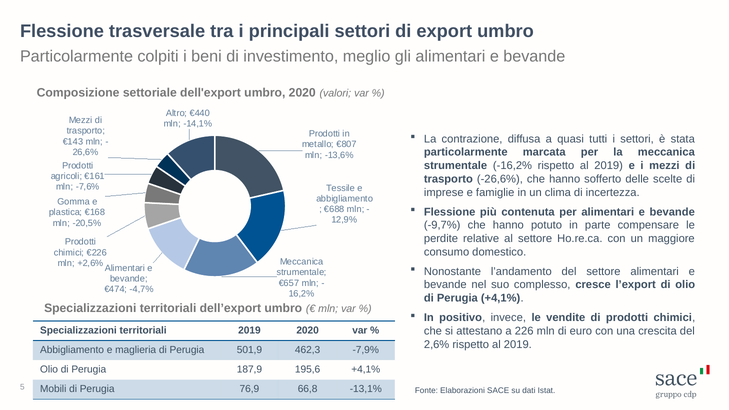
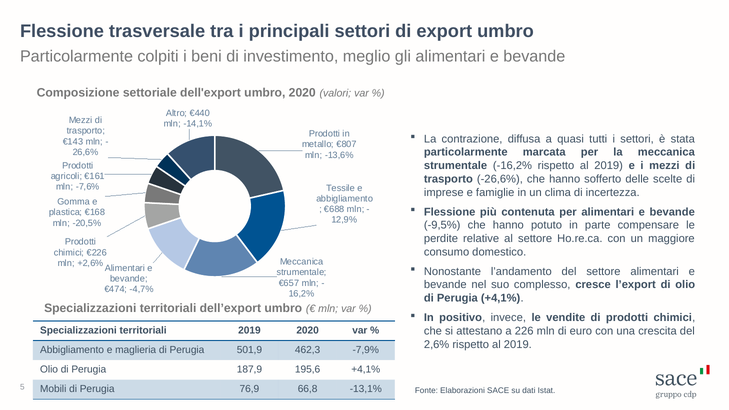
-9,7%: -9,7% -> -9,5%
